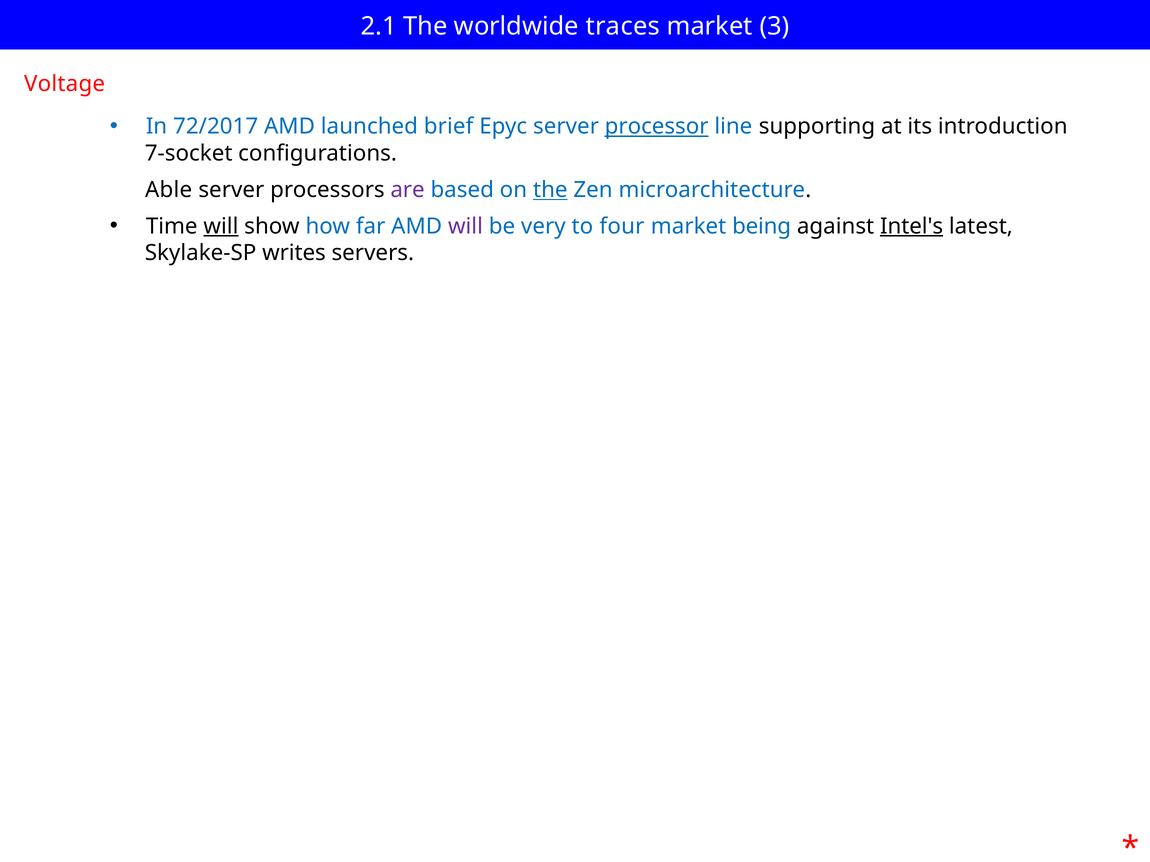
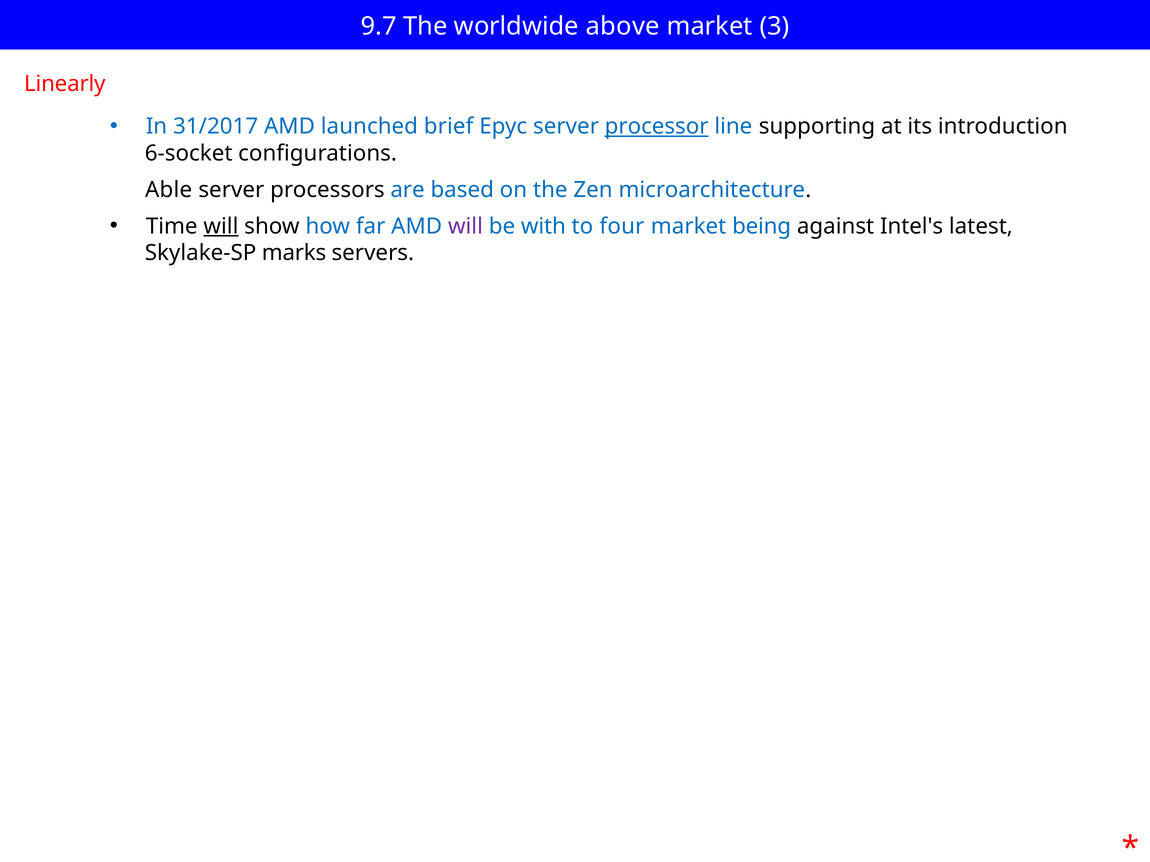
2.1: 2.1 -> 9.7
traces: traces -> above
Voltage: Voltage -> Linearly
72/2017: 72/2017 -> 31/2017
7-socket: 7-socket -> 6-socket
are colour: purple -> blue
the at (550, 190) underline: present -> none
very: very -> with
Intel's underline: present -> none
writes: writes -> marks
